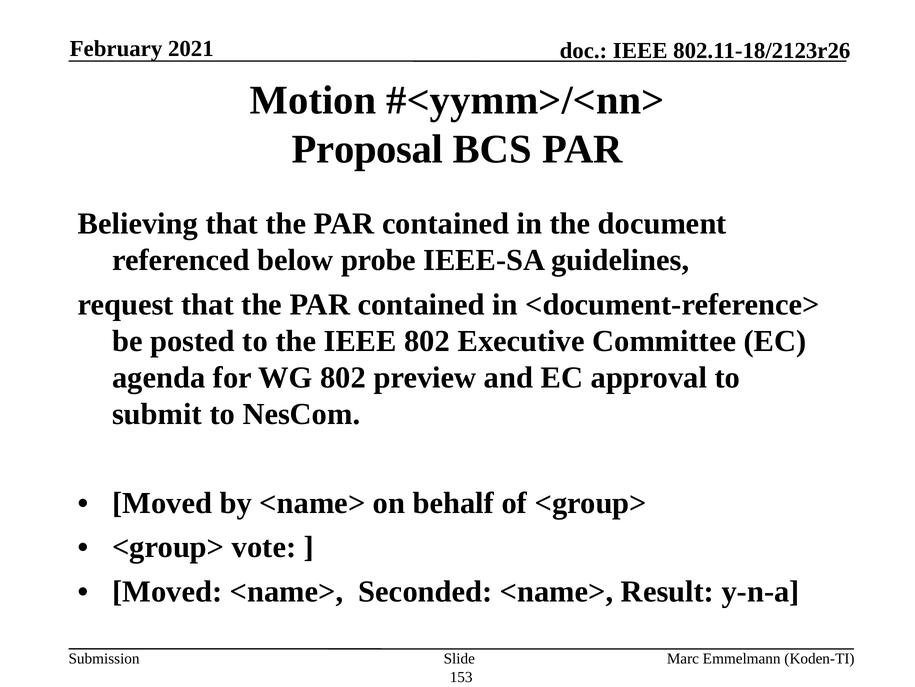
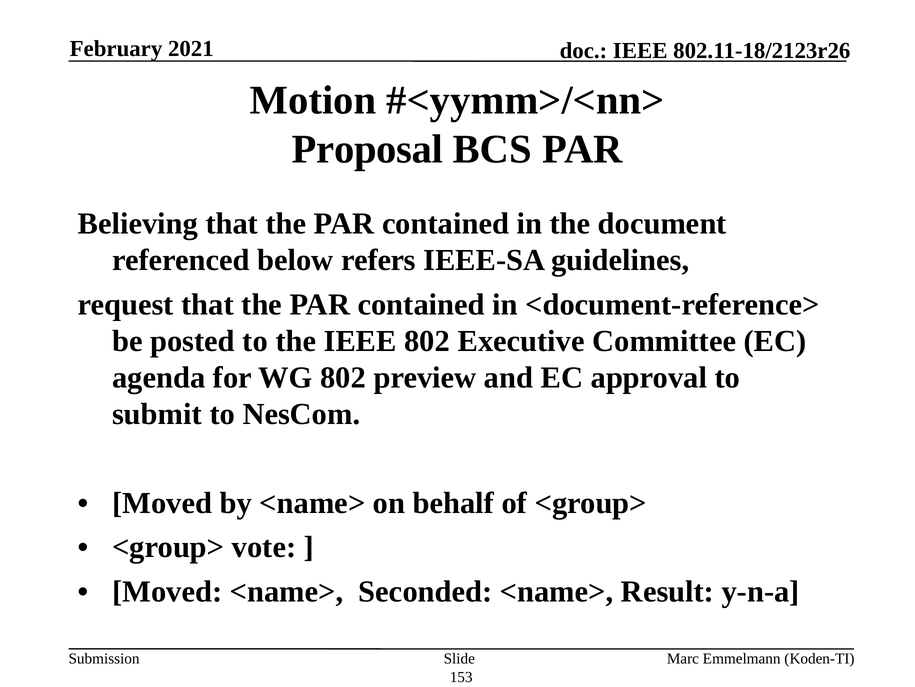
probe: probe -> refers
